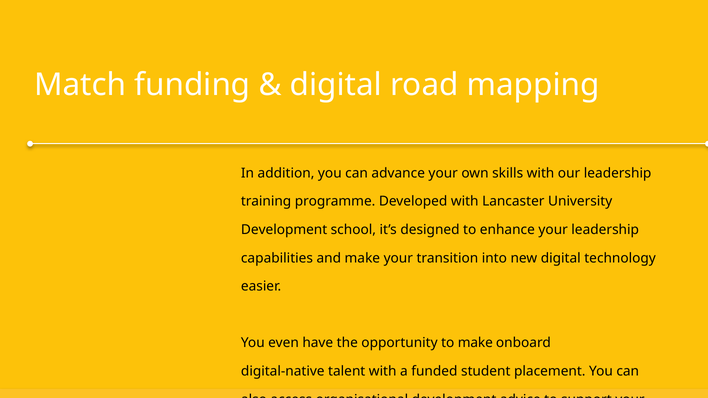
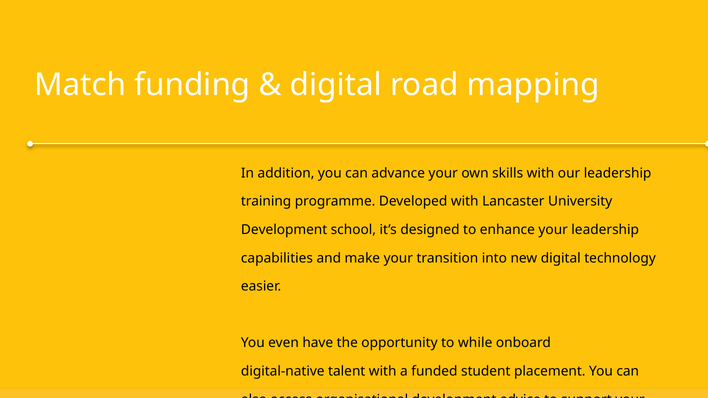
to make: make -> while
